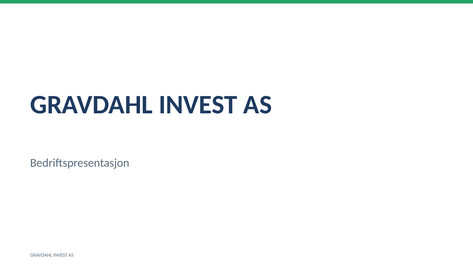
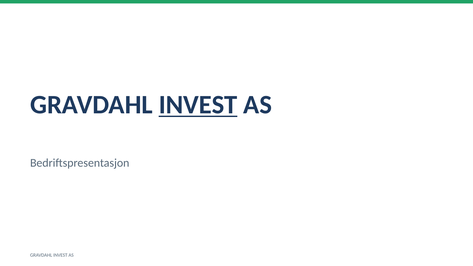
INVEST at (198, 105) underline: none -> present
